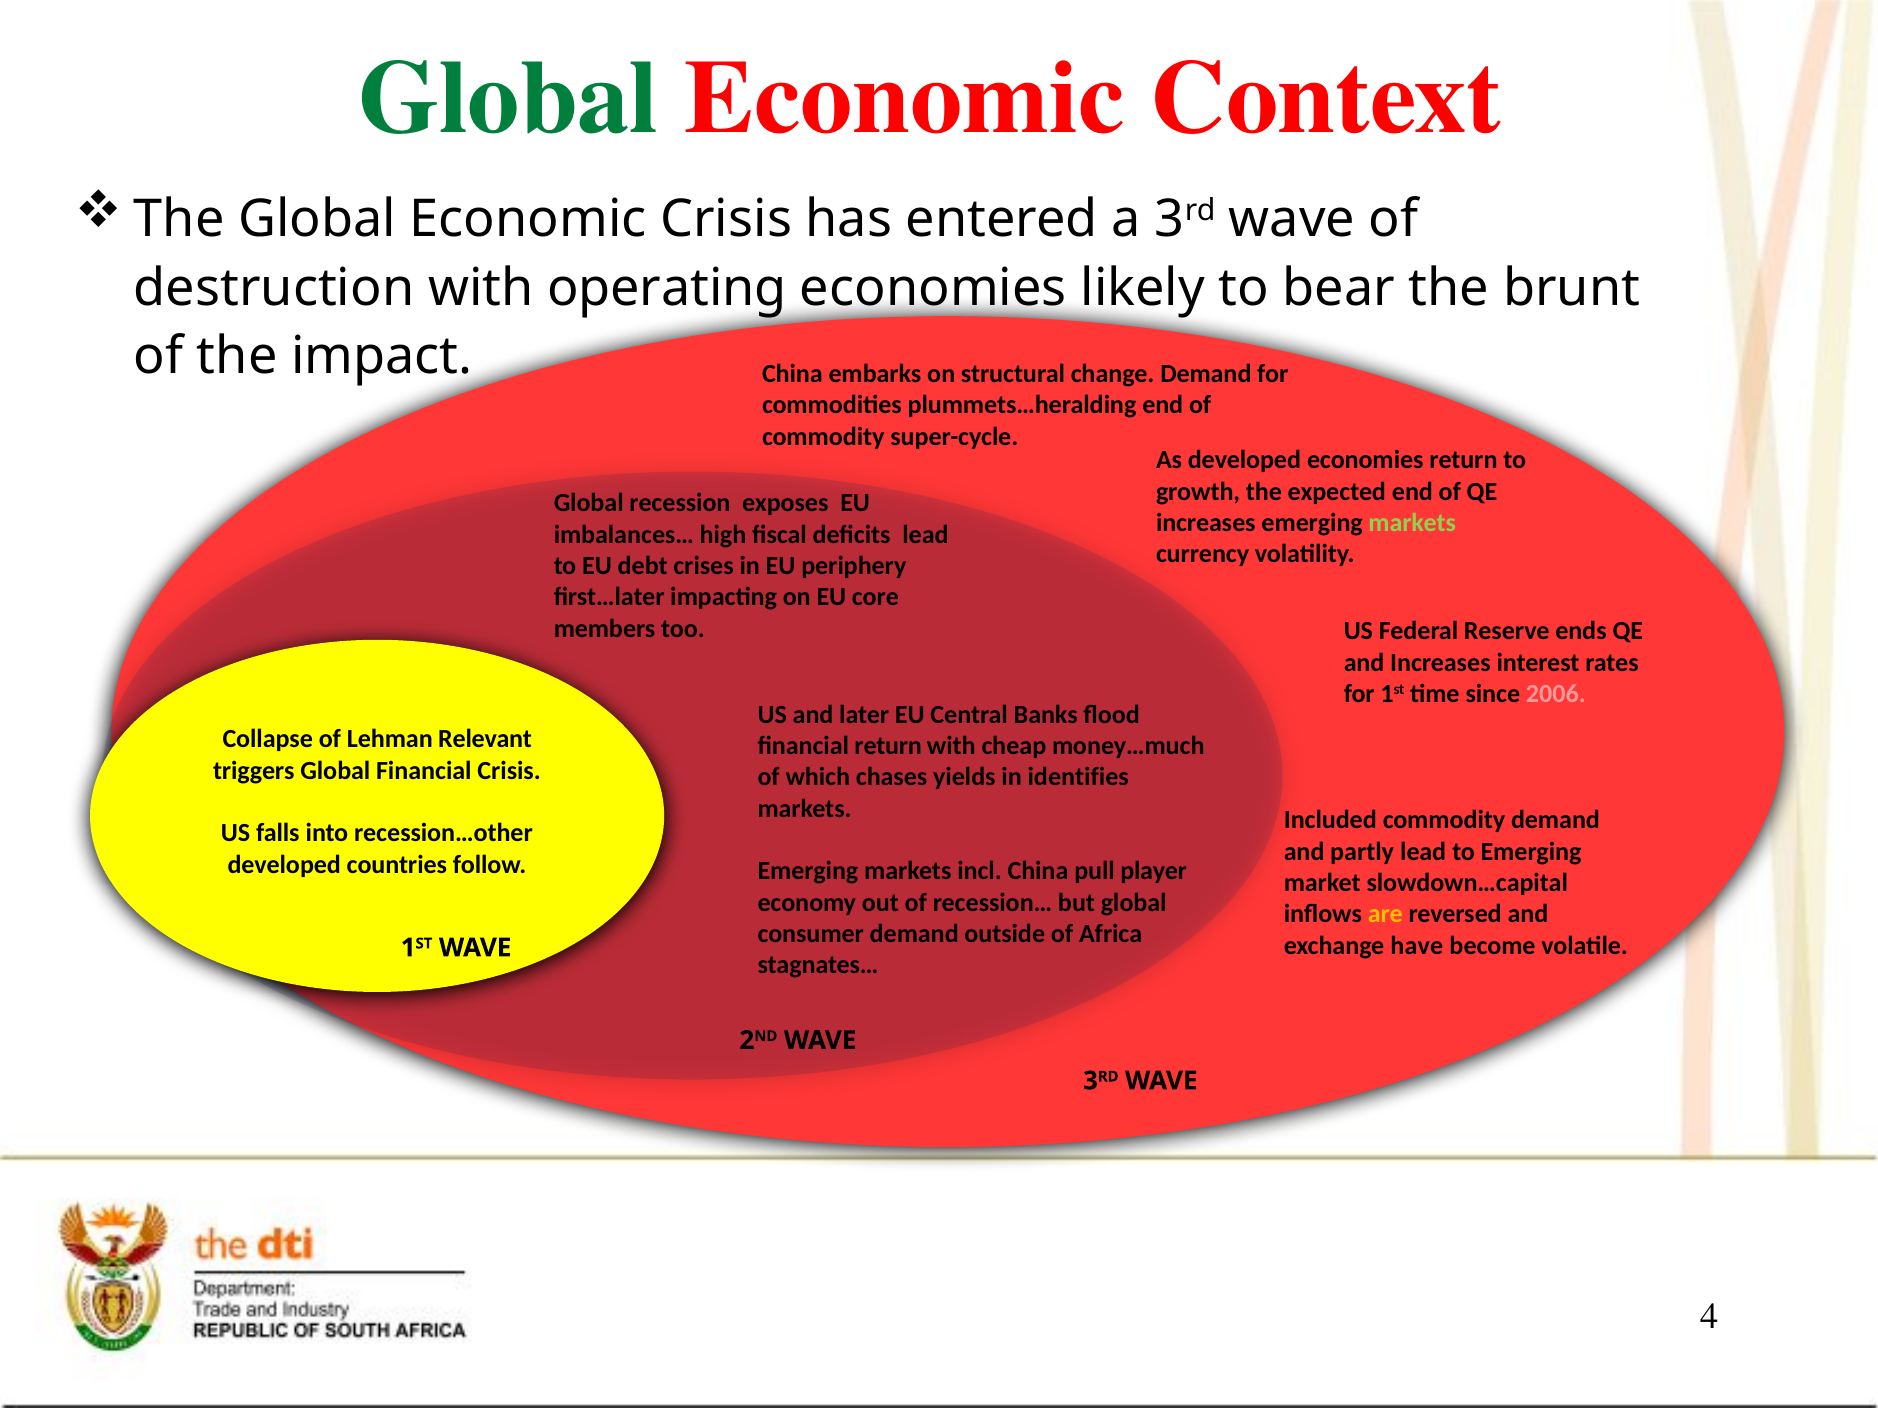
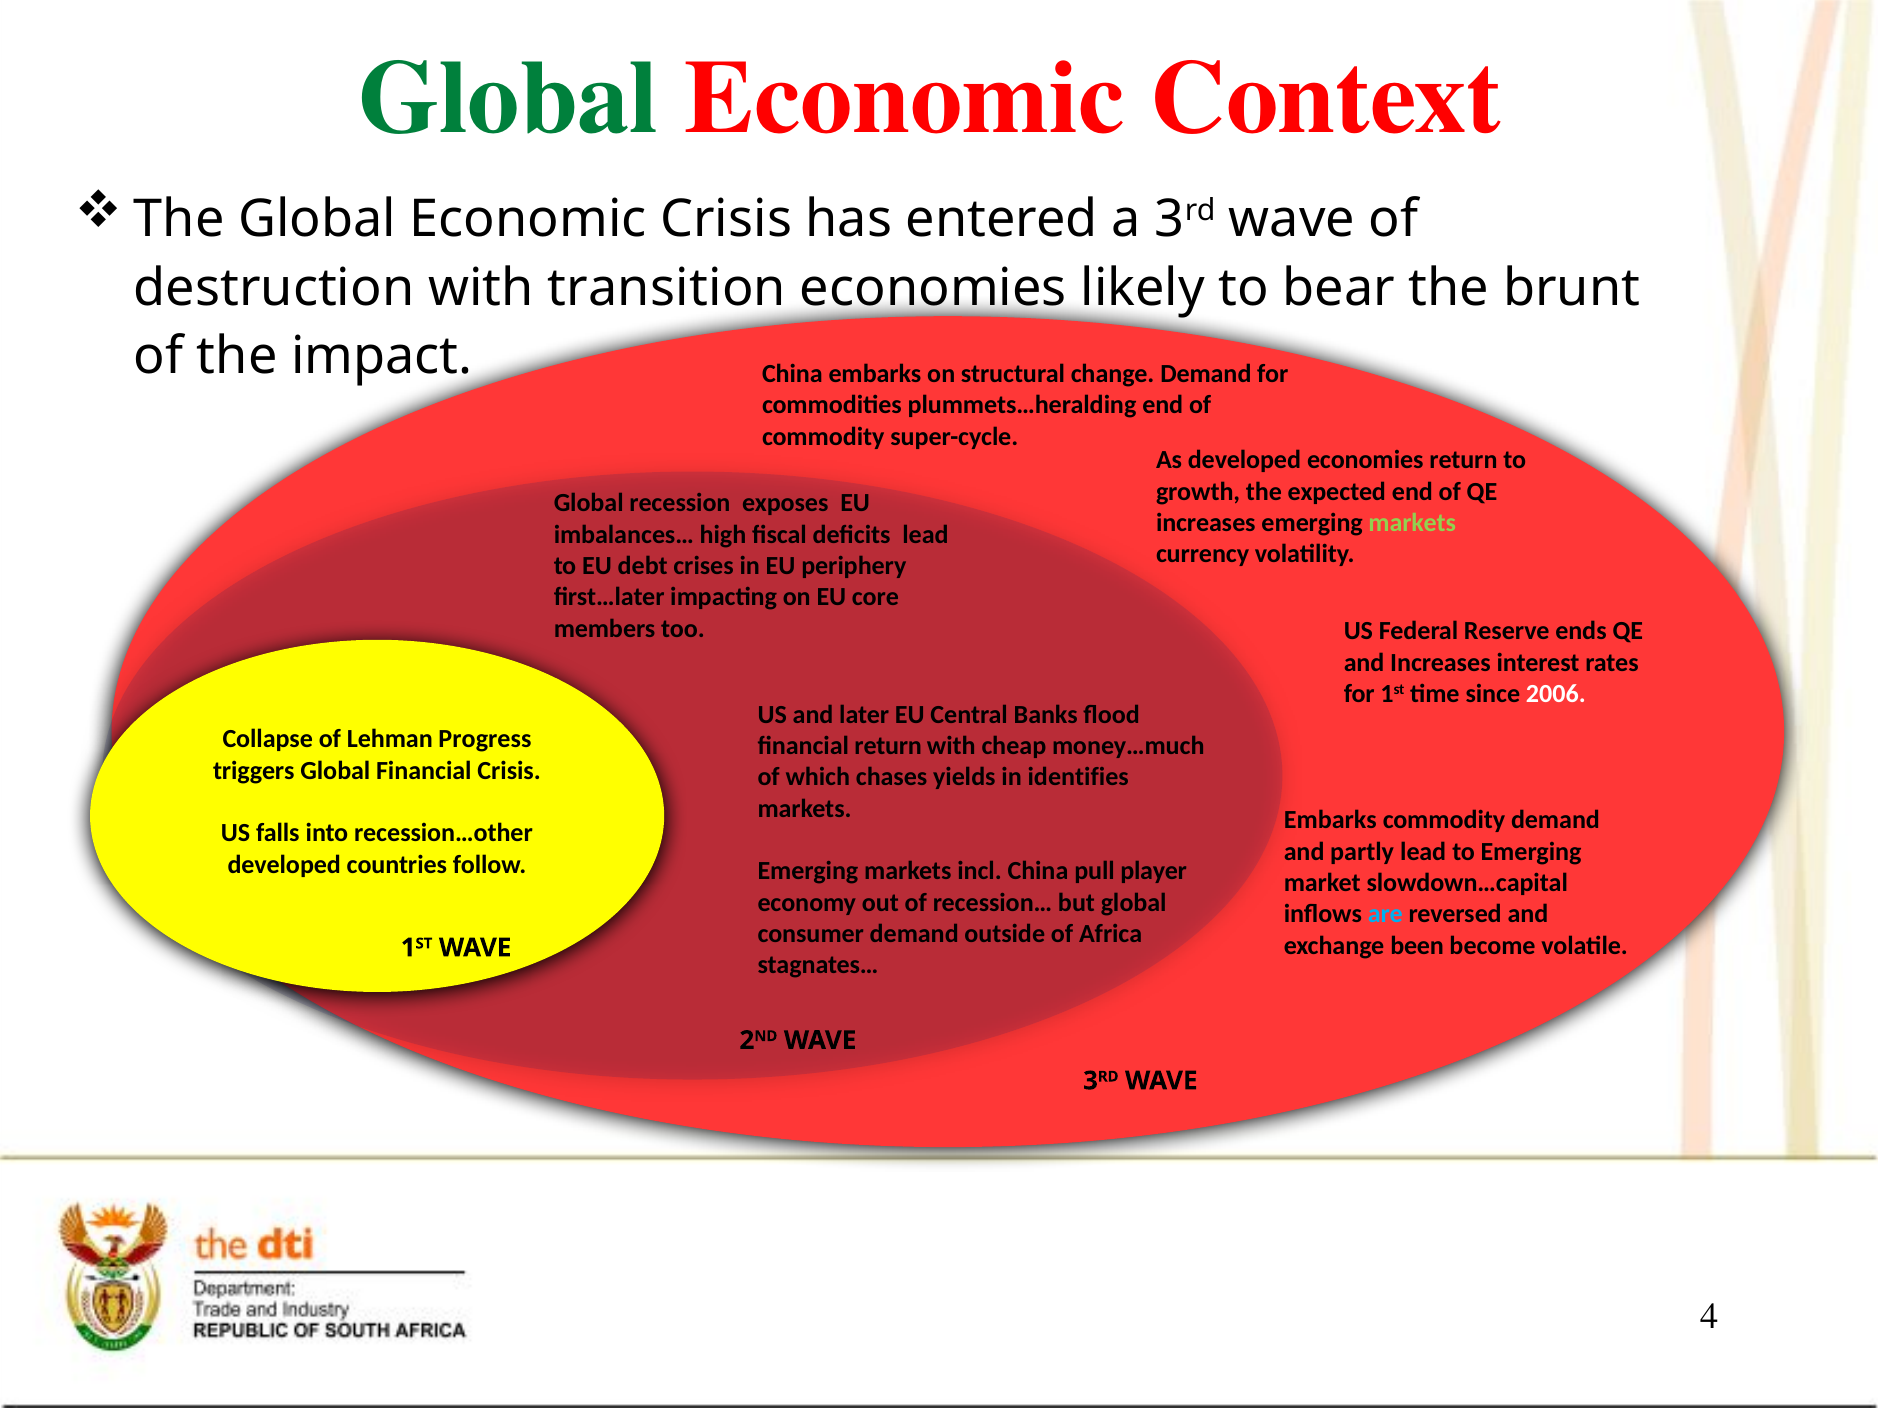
operating: operating -> transition
2006 colour: pink -> white
Relevant: Relevant -> Progress
Included at (1330, 821): Included -> Embarks
are colour: yellow -> light blue
have: have -> been
